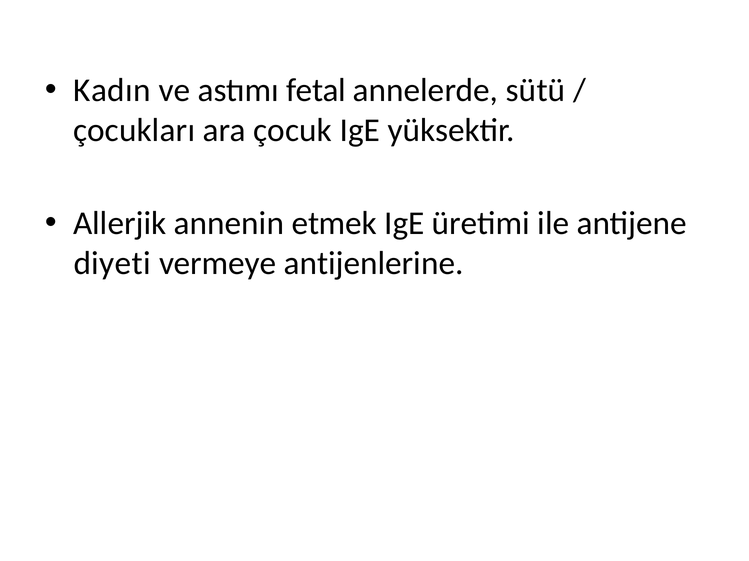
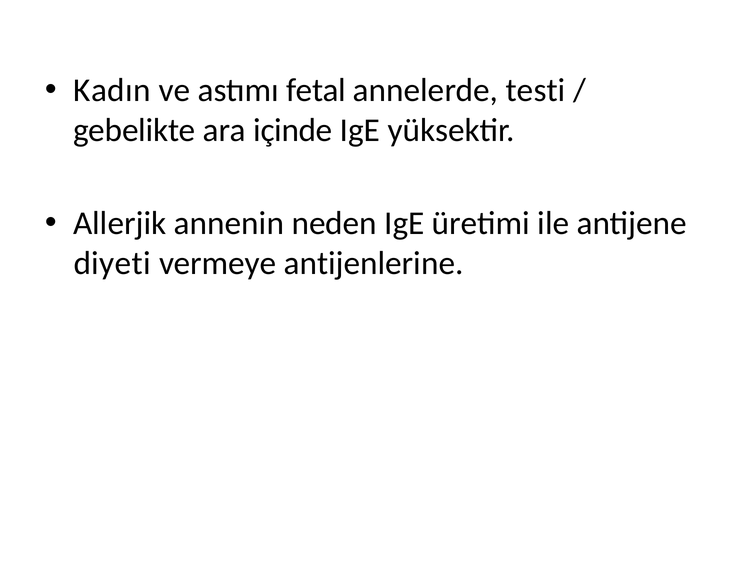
sütü: sütü -> testi
çocukları: çocukları -> gebelikte
çocuk: çocuk -> içinde
etmek: etmek -> neden
